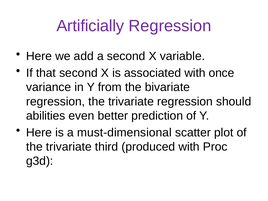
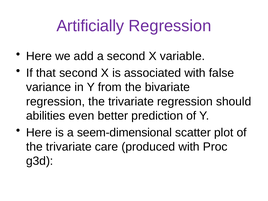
once: once -> false
must-dimensional: must-dimensional -> seem-dimensional
third: third -> care
